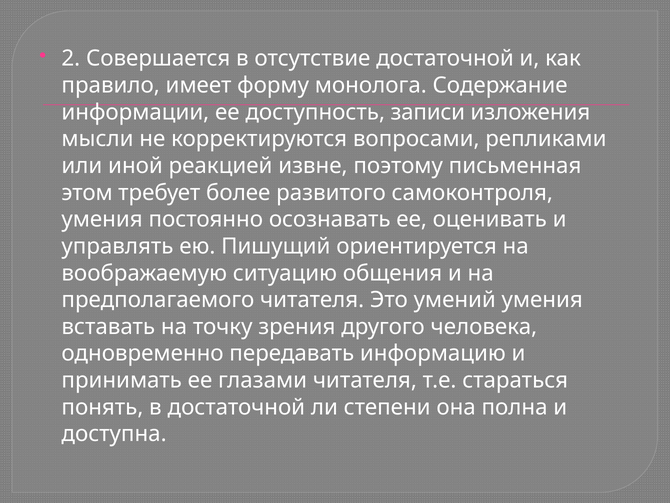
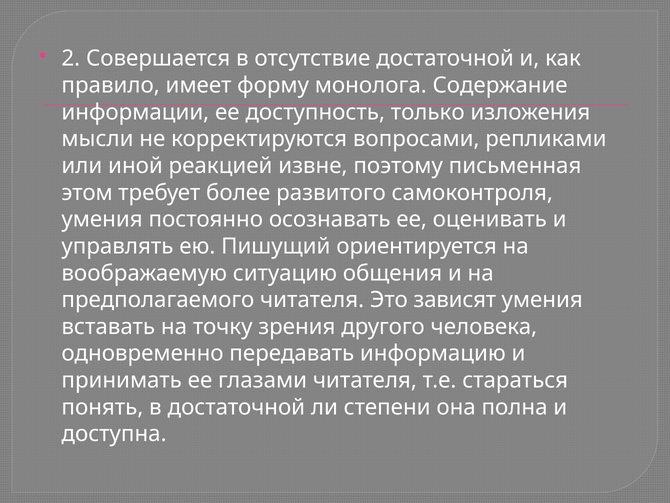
записи: записи -> только
умений: умений -> зависят
